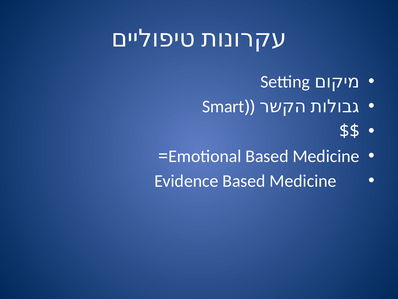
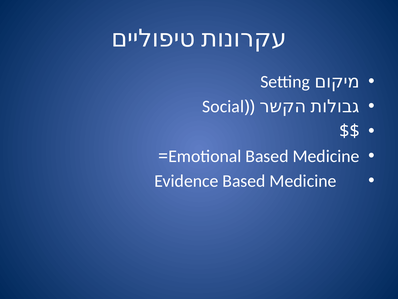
Smart: Smart -> Social
